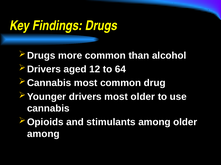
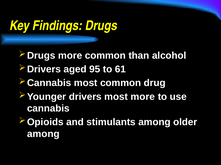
12: 12 -> 95
64: 64 -> 61
most older: older -> more
